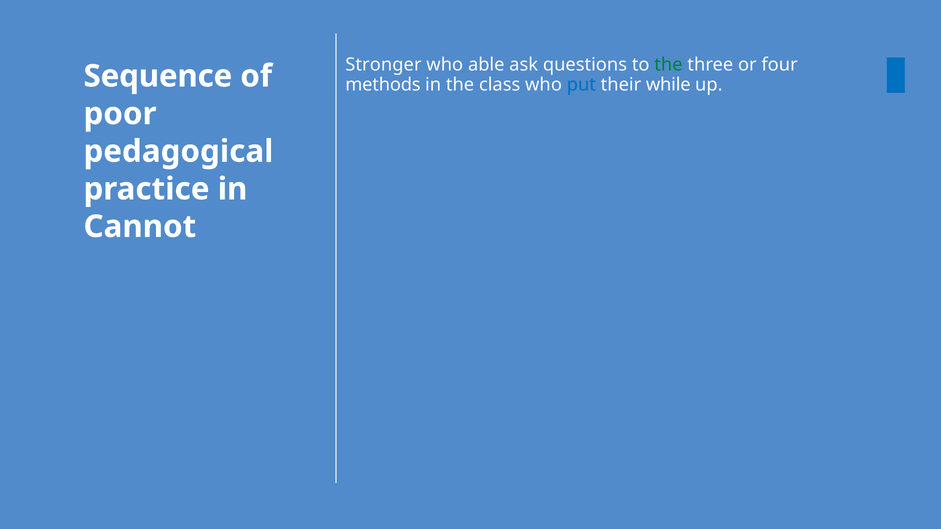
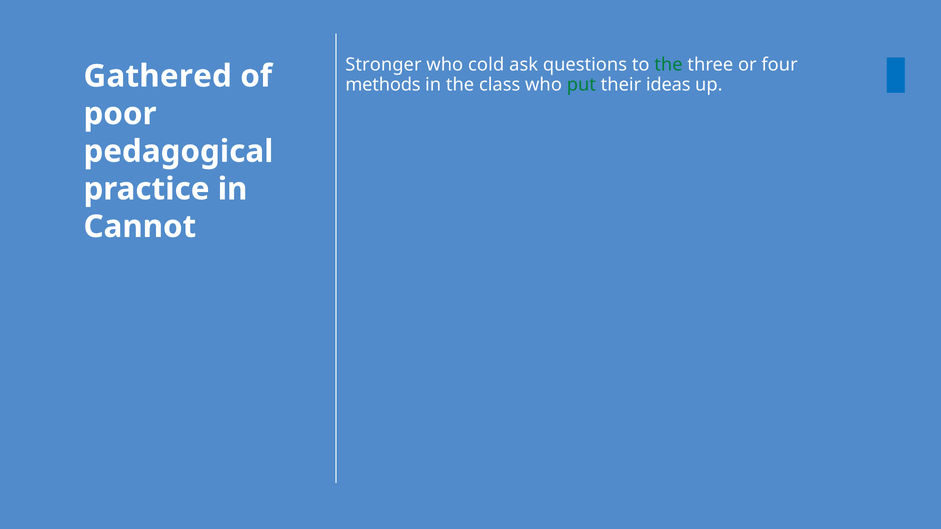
able: able -> cold
Sequence: Sequence -> Gathered
put colour: blue -> green
while: while -> ideas
